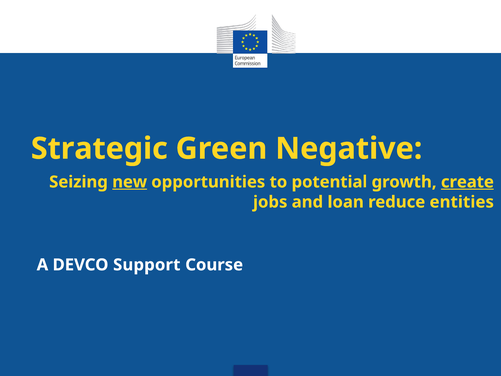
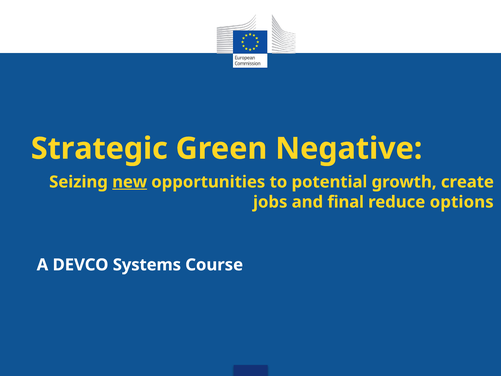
create underline: present -> none
loan: loan -> final
entities: entities -> options
Support: Support -> Systems
